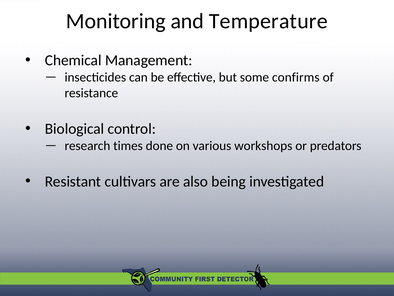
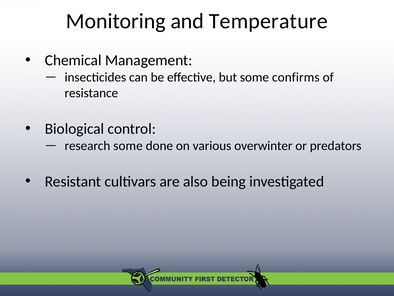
research times: times -> some
workshops: workshops -> overwinter
